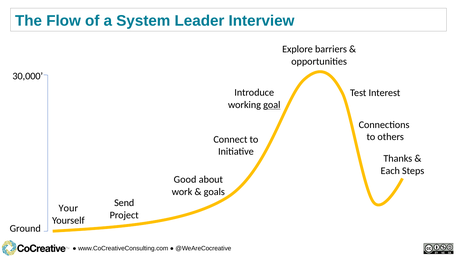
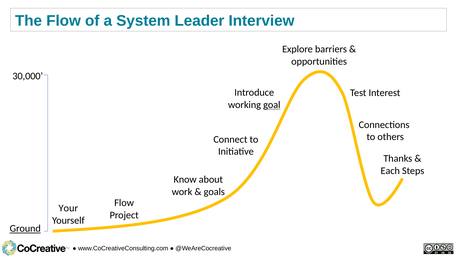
Good: Good -> Know
Send at (124, 203): Send -> Flow
Ground underline: none -> present
